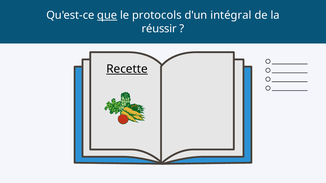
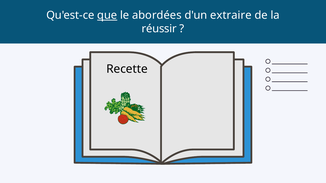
protocols: protocols -> abordées
intégral: intégral -> extraire
Recette underline: present -> none
